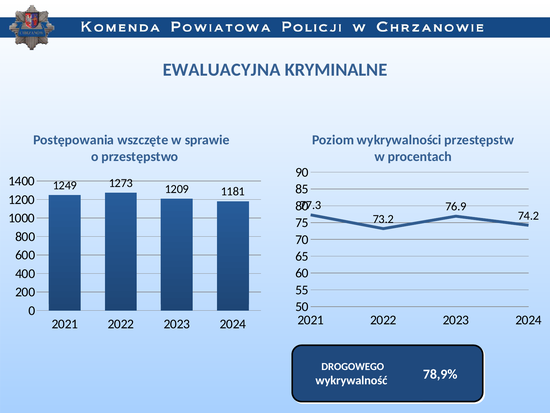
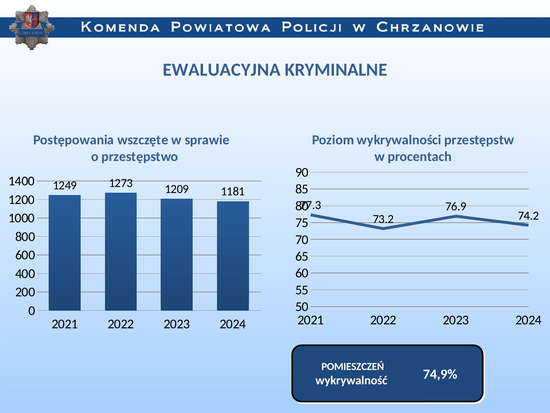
DROGOWEGO: DROGOWEGO -> POMIESZCZEŃ
78,9%: 78,9% -> 74,9%
